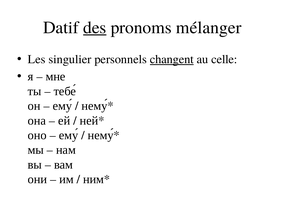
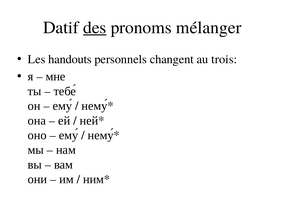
singulier: singulier -> handouts
changent underline: present -> none
celle: celle -> trois
